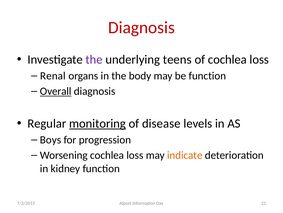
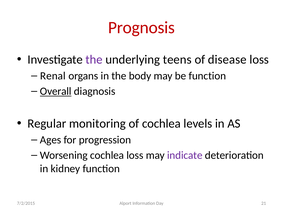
Diagnosis at (141, 27): Diagnosis -> Prognosis
of cochlea: cochlea -> disease
monitoring underline: present -> none
of disease: disease -> cochlea
Boys: Boys -> Ages
indicate colour: orange -> purple
